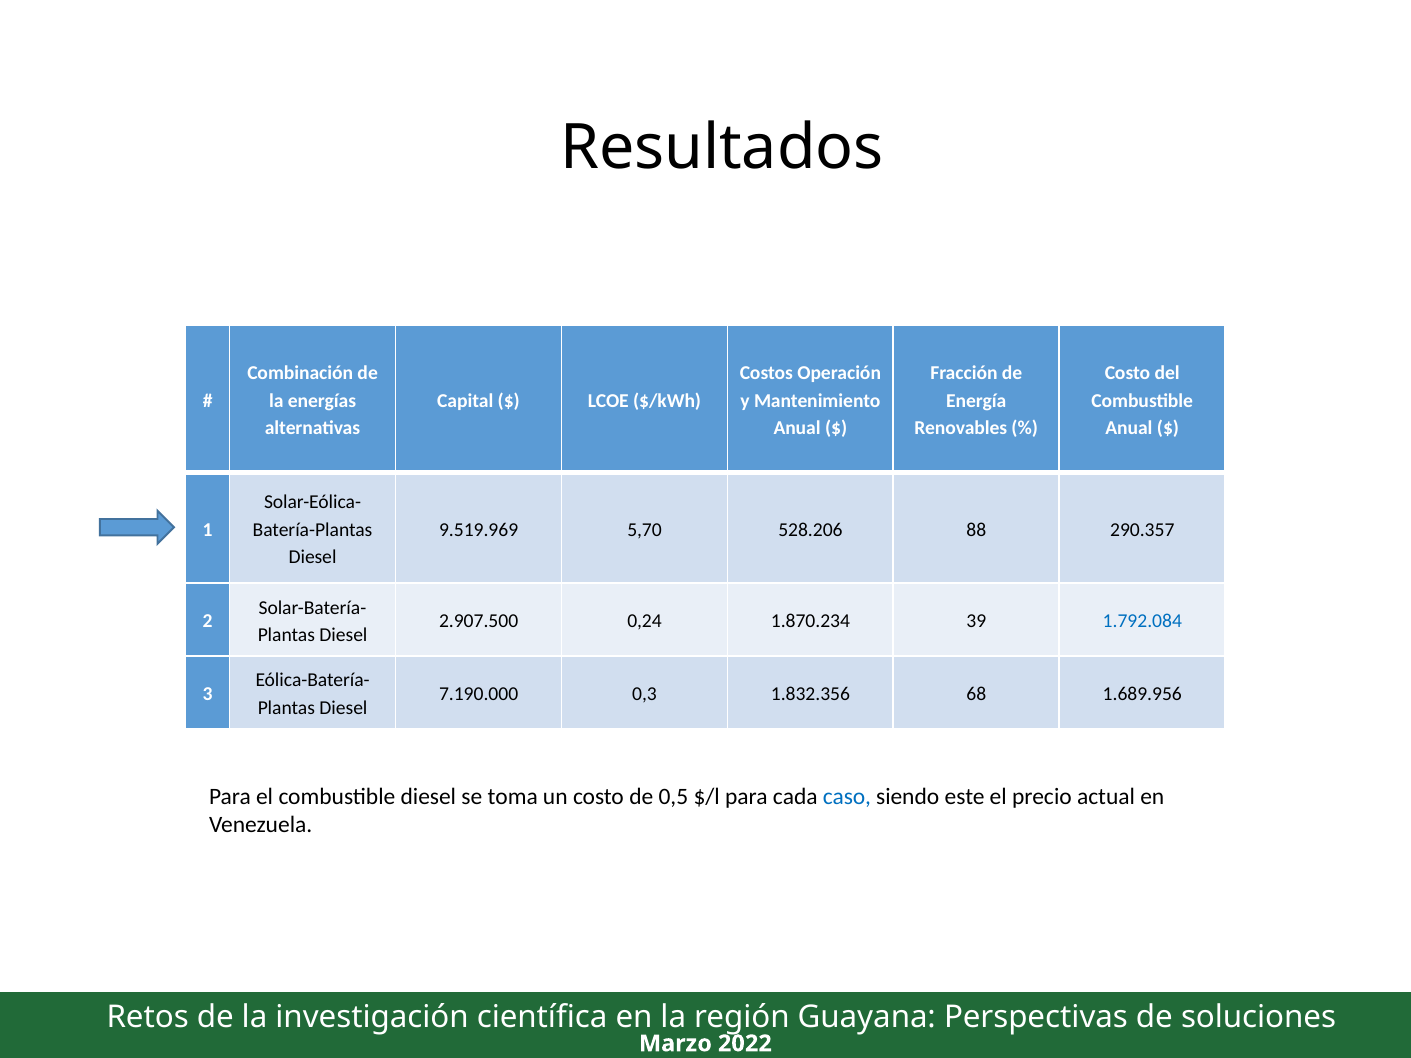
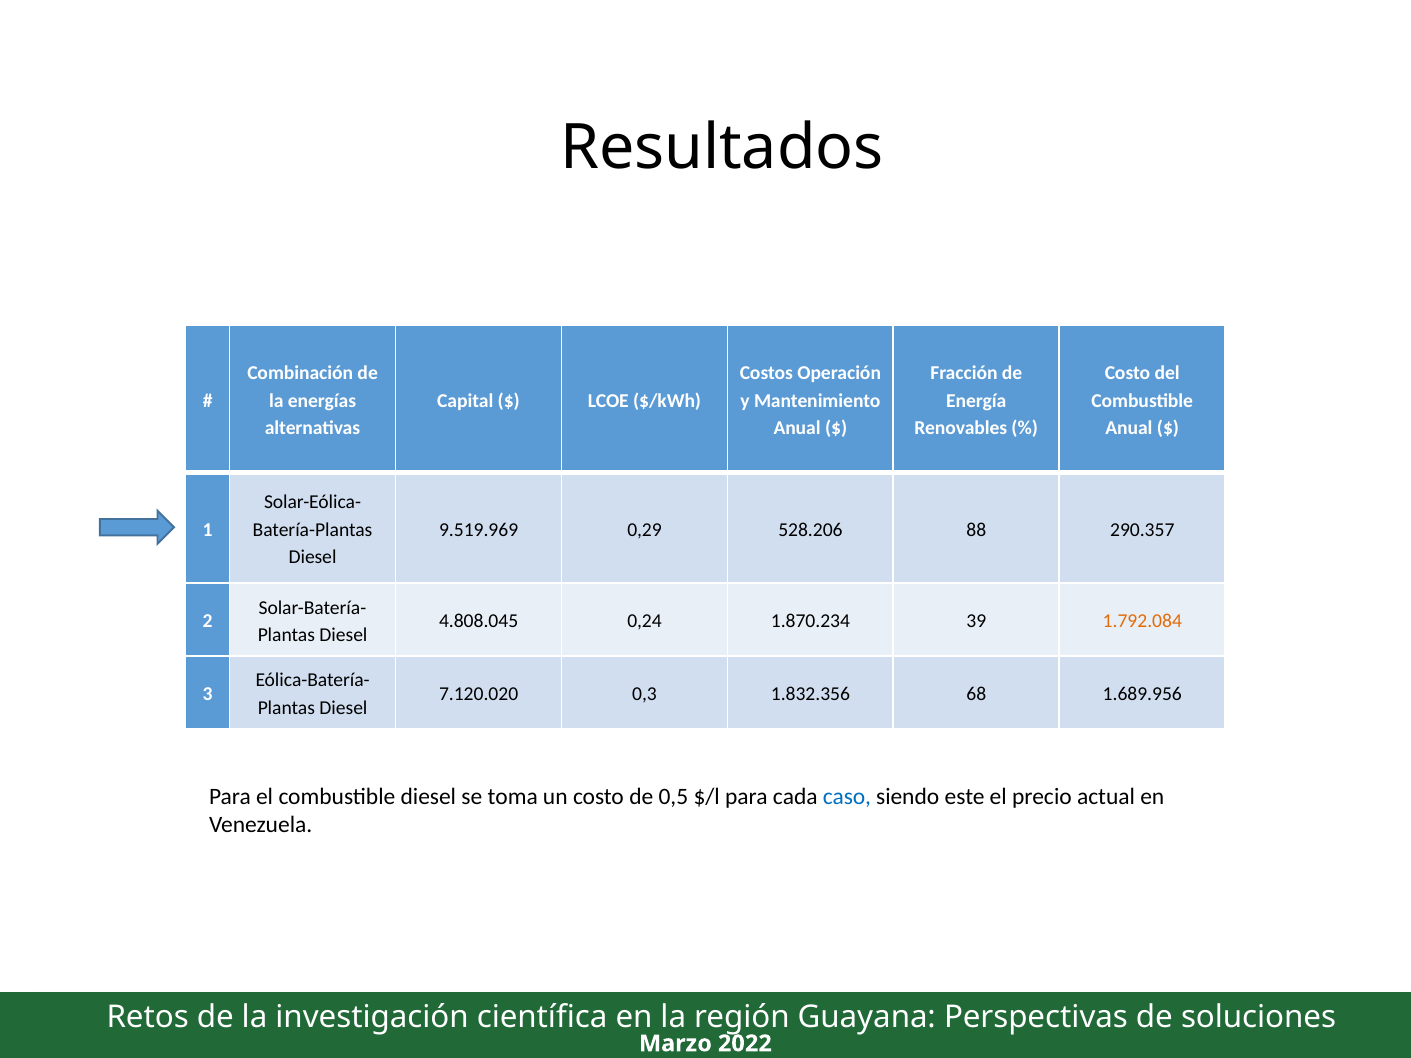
5,70: 5,70 -> 0,29
2.907.500: 2.907.500 -> 4.808.045
1.792.084 colour: blue -> orange
7.190.000: 7.190.000 -> 7.120.020
